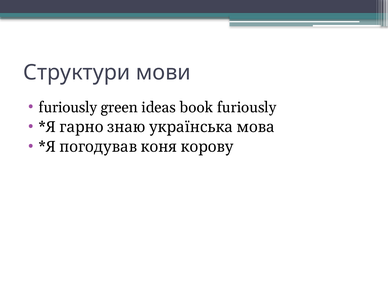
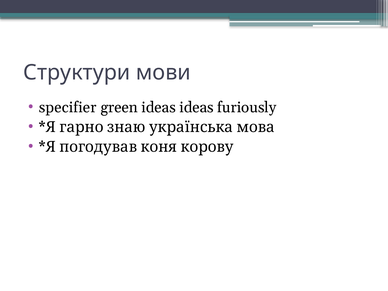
furiously at (68, 107): furiously -> specifier
ideas book: book -> ideas
